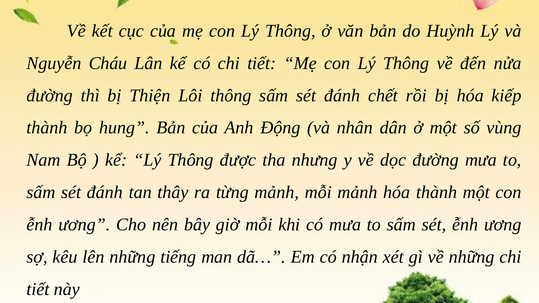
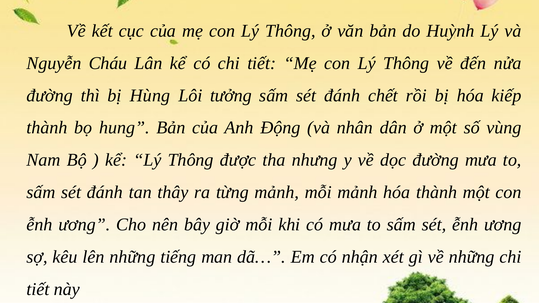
Thiện: Thiện -> Hùng
Lôi thông: thông -> tưởng
